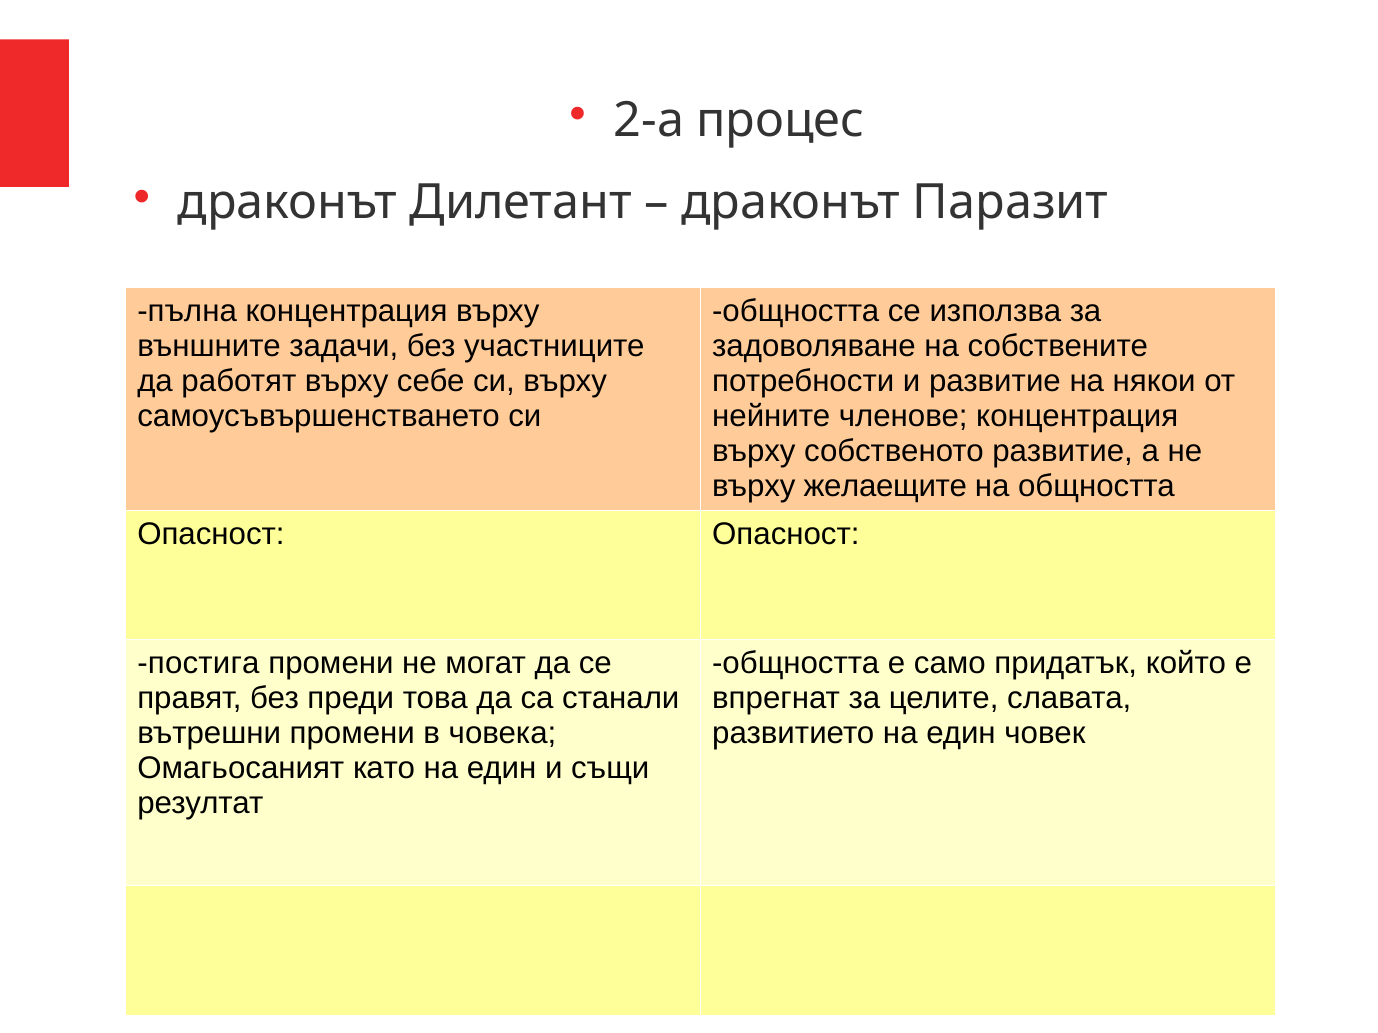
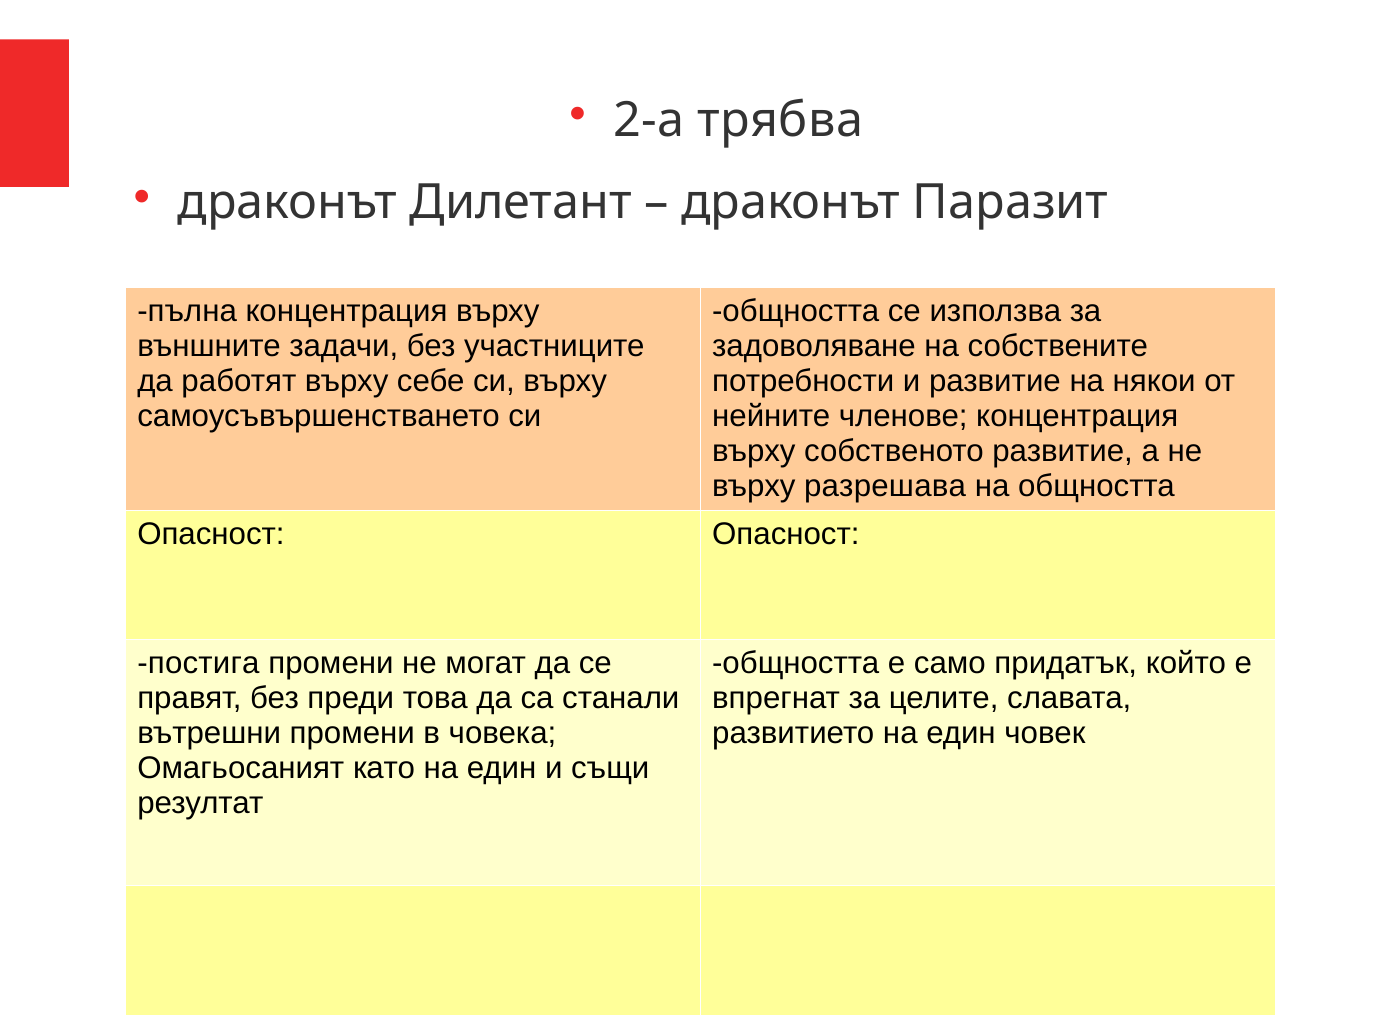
процес: процес -> трябва
желаещите: желаещите -> разрешава
